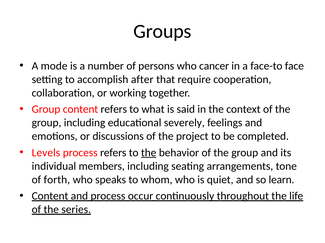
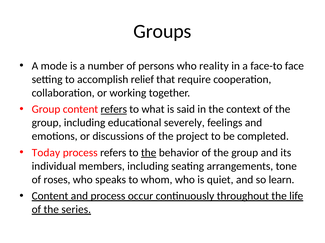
cancer: cancer -> reality
after: after -> relief
refers at (114, 110) underline: none -> present
Levels: Levels -> Today
forth: forth -> roses
